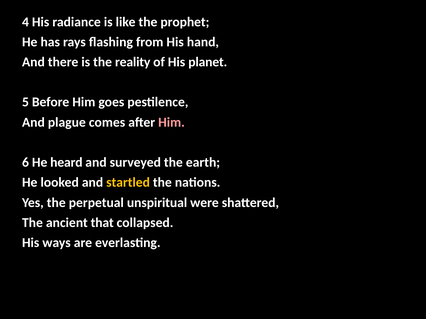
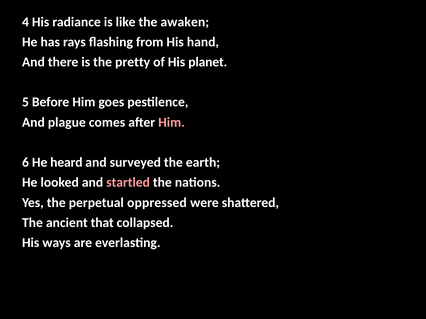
prophet: prophet -> awaken
reality: reality -> pretty
startled colour: yellow -> pink
unspiritual: unspiritual -> oppressed
